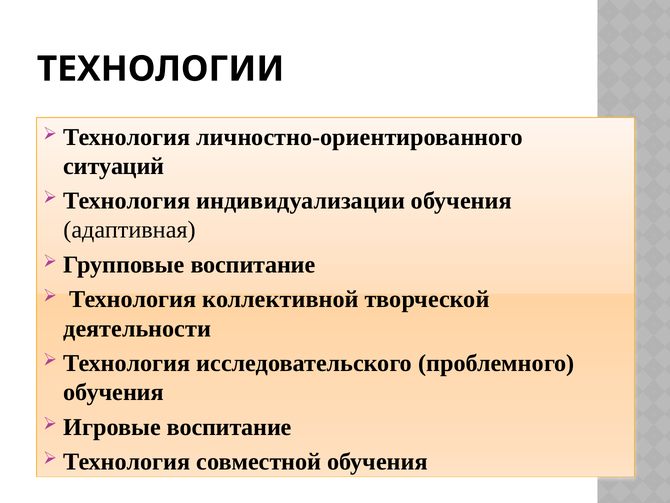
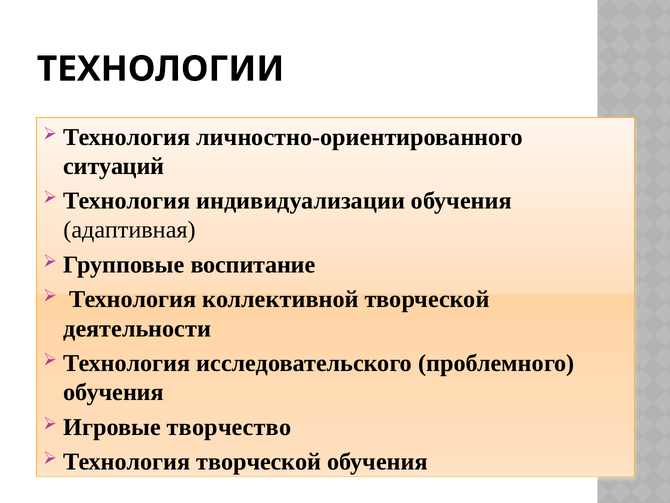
Игровые воспитание: воспитание -> творчество
Технология совместной: совместной -> творческой
